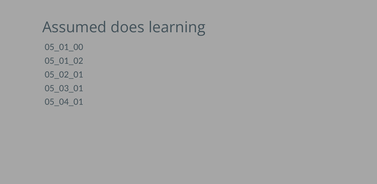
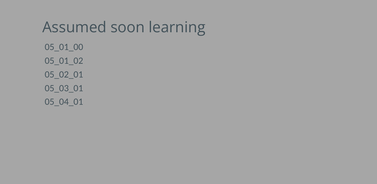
does: does -> soon
